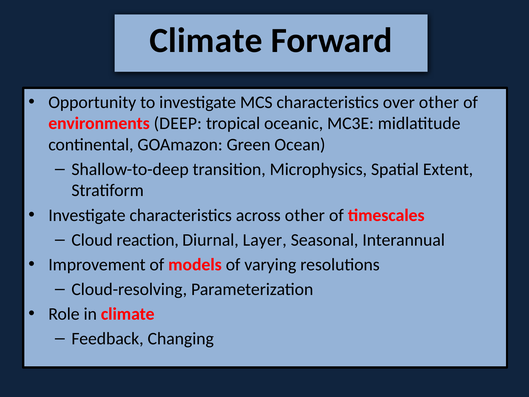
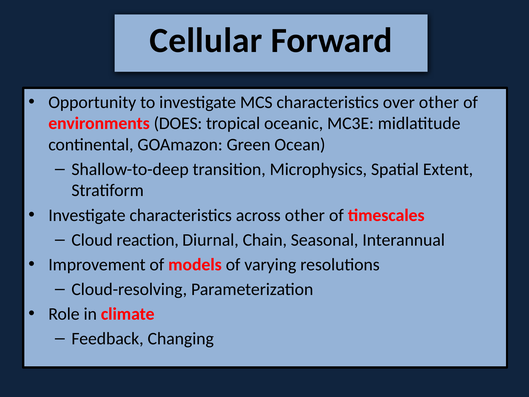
Climate at (206, 41): Climate -> Cellular
DEEP: DEEP -> DOES
Layer: Layer -> Chain
